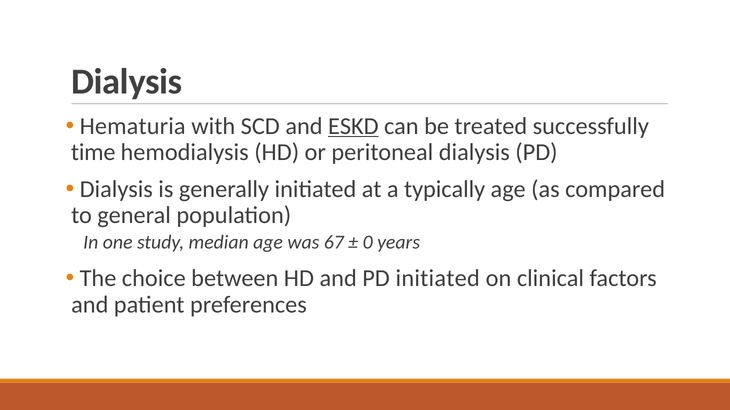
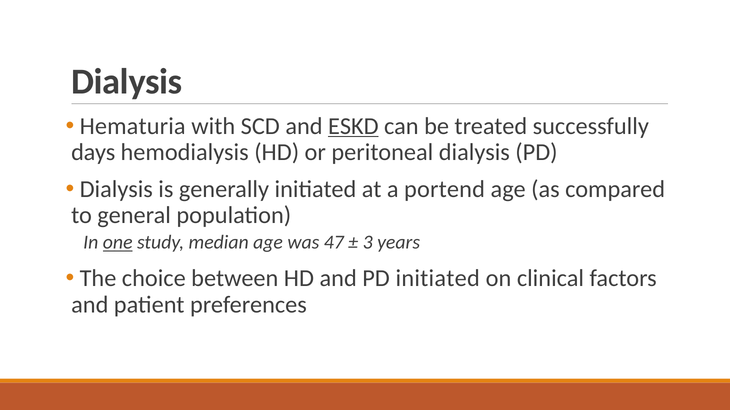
time: time -> days
typically: typically -> portend
one underline: none -> present
67: 67 -> 47
0: 0 -> 3
